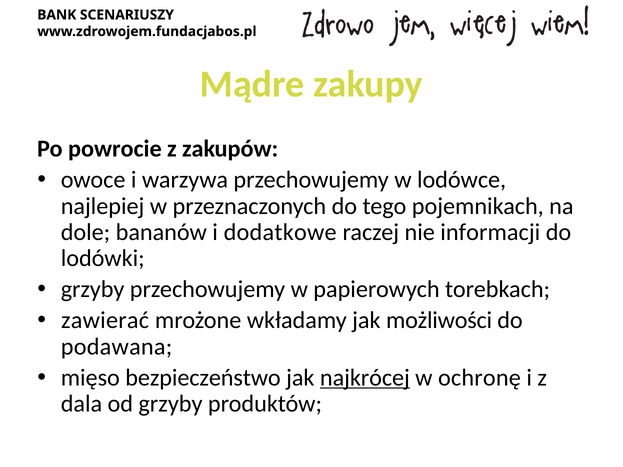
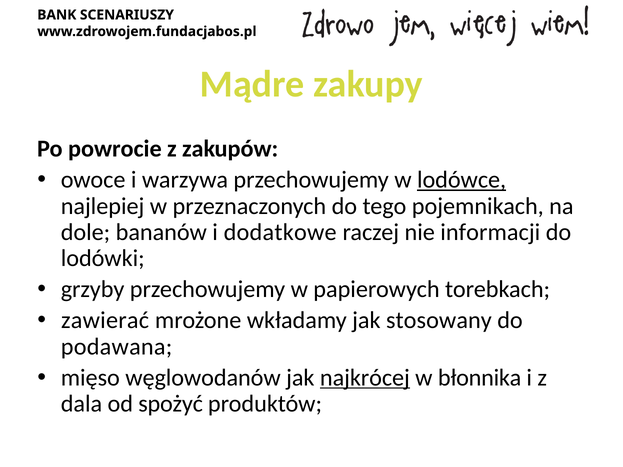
lodówce underline: none -> present
możliwości: możliwości -> stosowany
bezpieczeństwo: bezpieczeństwo -> węglowodanów
ochronę: ochronę -> błonnika
od grzyby: grzyby -> spożyć
